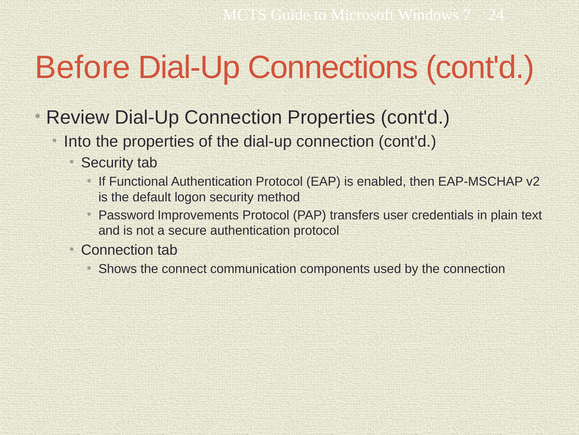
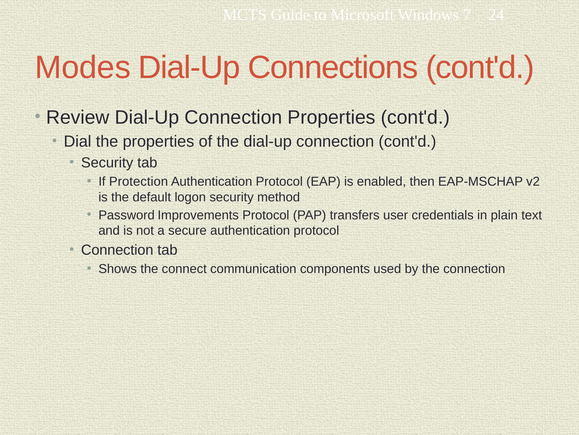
Before: Before -> Modes
Into: Into -> Dial
Functional: Functional -> Protection
